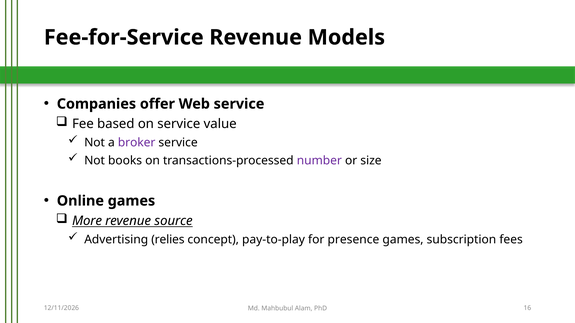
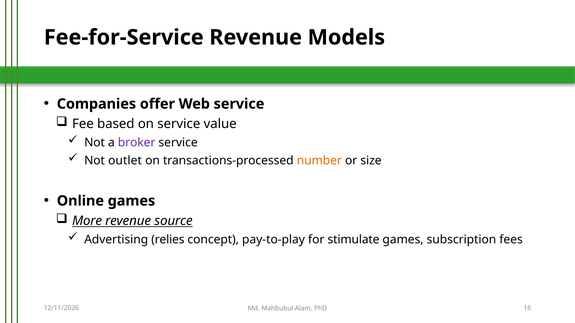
books: books -> outlet
number colour: purple -> orange
presence: presence -> stimulate
